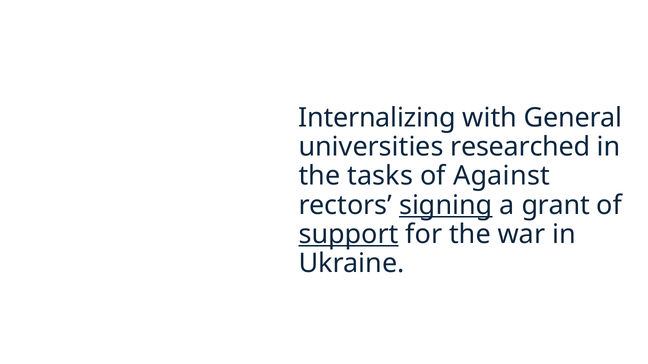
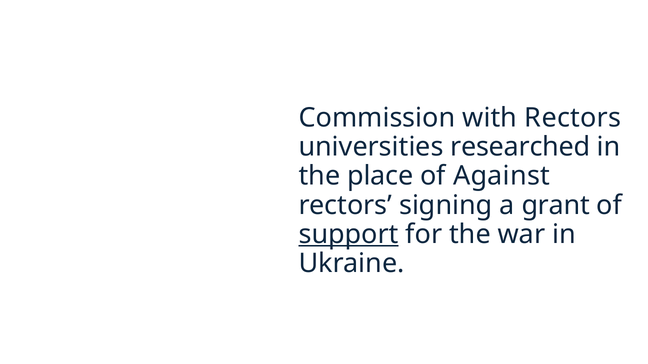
Internalizing: Internalizing -> Commission
with General: General -> Rectors
tasks: tasks -> place
signing underline: present -> none
